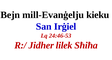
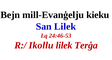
San Irġiel: Irġiel -> Lilek
Jidher: Jidher -> Ikollu
Sħiħa: Sħiħa -> Terġa
